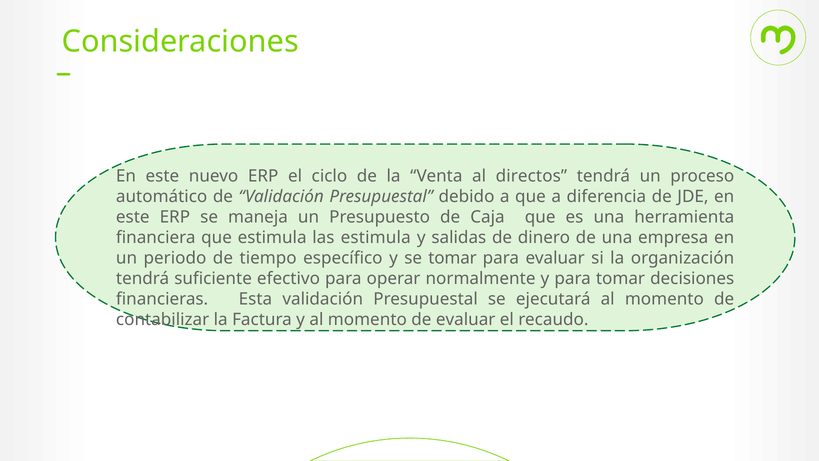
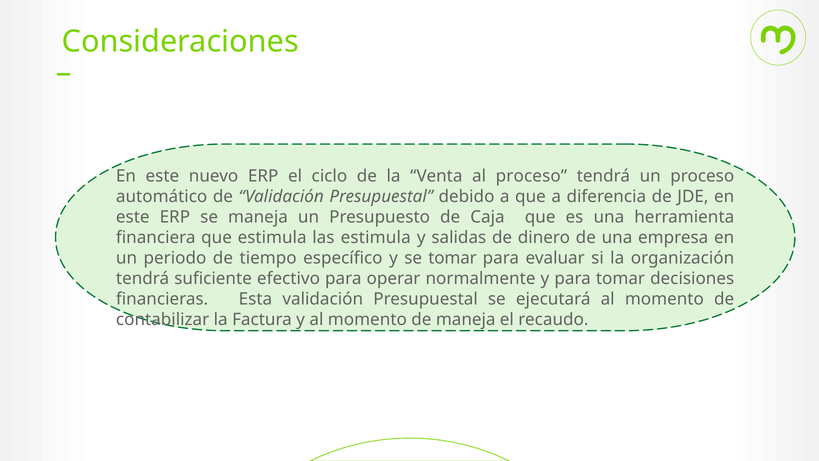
al directos: directos -> proceso
de evaluar: evaluar -> maneja
